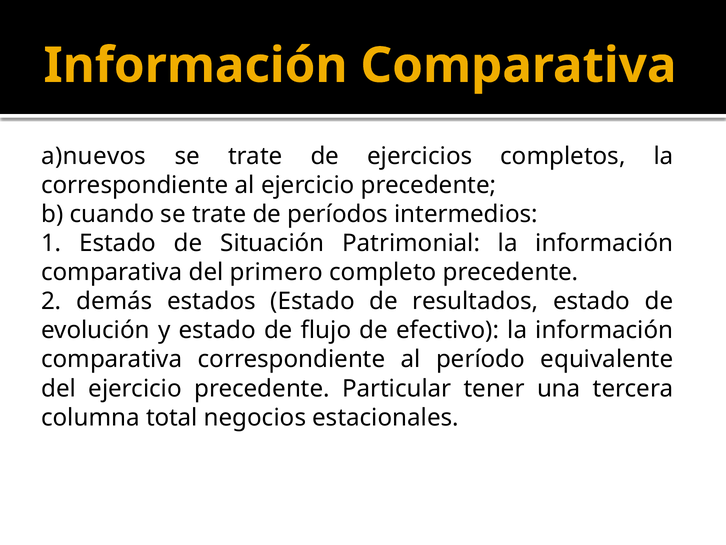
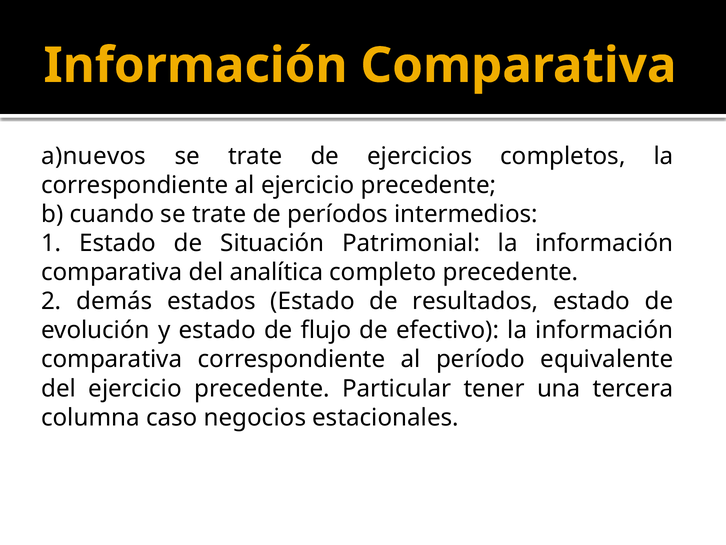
primero: primero -> analítica
total: total -> caso
